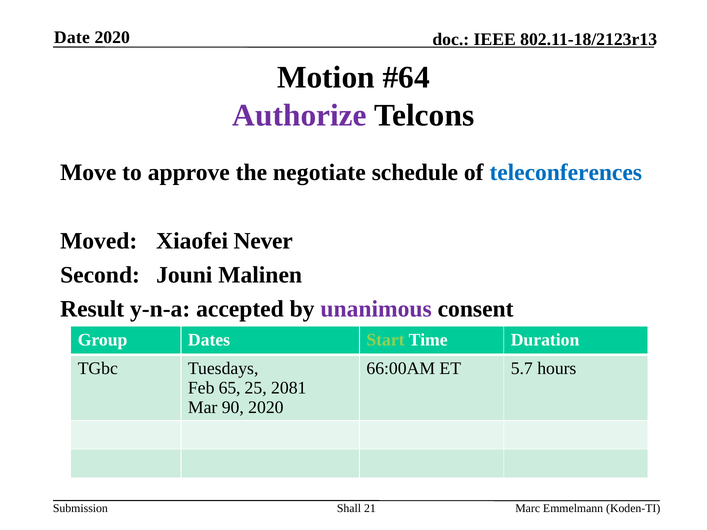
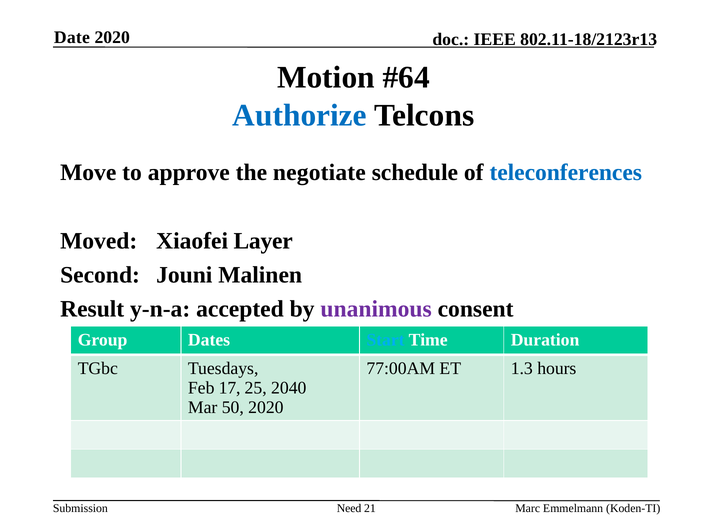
Authorize colour: purple -> blue
Never: Never -> Layer
Start colour: light green -> light blue
66:00AM: 66:00AM -> 77:00AM
5.7: 5.7 -> 1.3
65: 65 -> 17
2081: 2081 -> 2040
90: 90 -> 50
Shall: Shall -> Need
